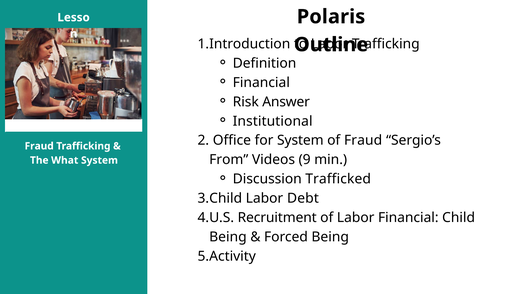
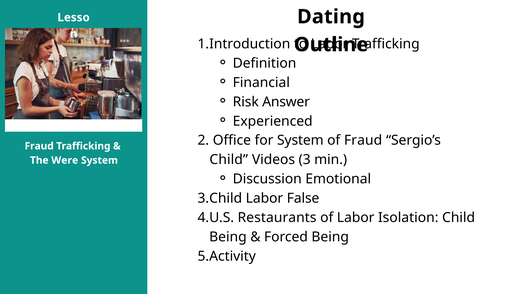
Polaris: Polaris -> Dating
Institutional: Institutional -> Experienced
From at (229, 160): From -> Child
9: 9 -> 3
What: What -> Were
Trafficked: Trafficked -> Emotional
Debt: Debt -> False
Recruitment: Recruitment -> Restaurants
Labor Financial: Financial -> Isolation
